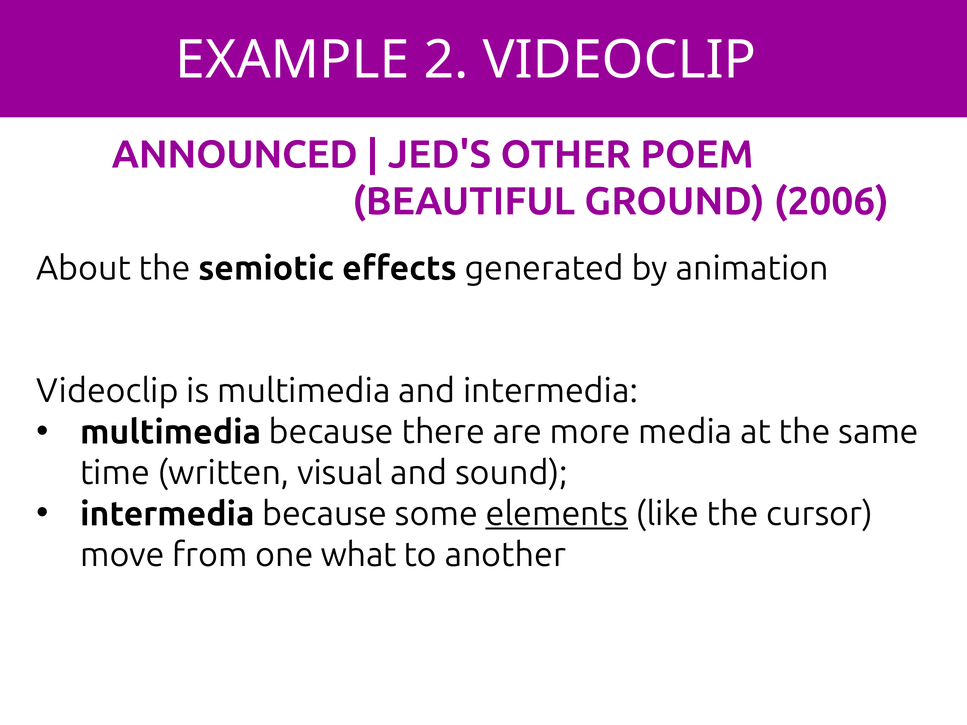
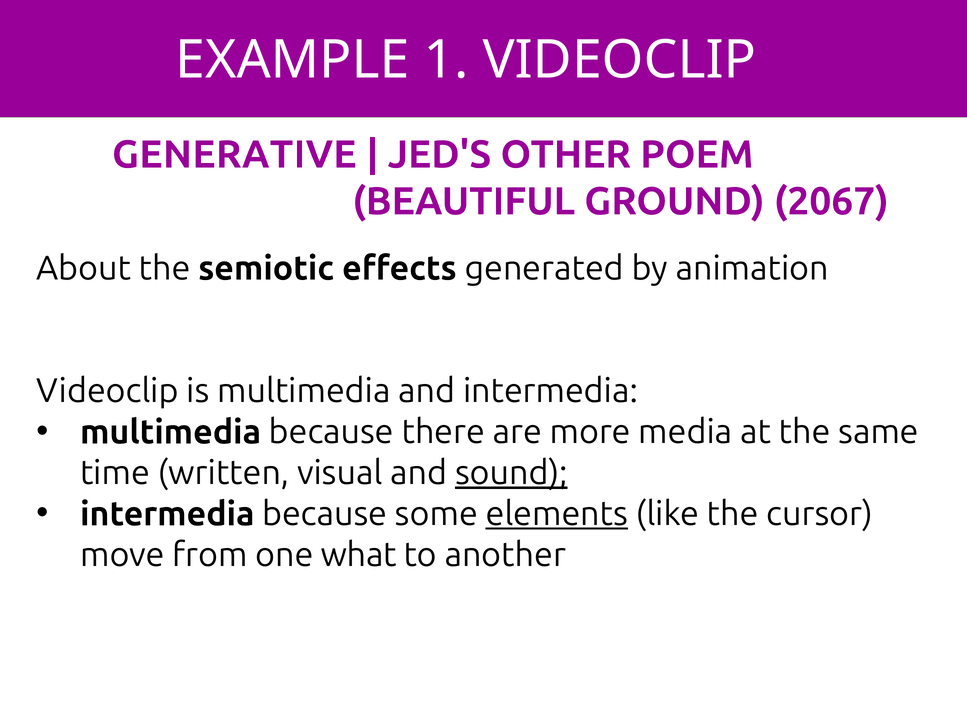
2: 2 -> 1
ANNOUNCED: ANNOUNCED -> GENERATIVE
2006: 2006 -> 2067
sound underline: none -> present
